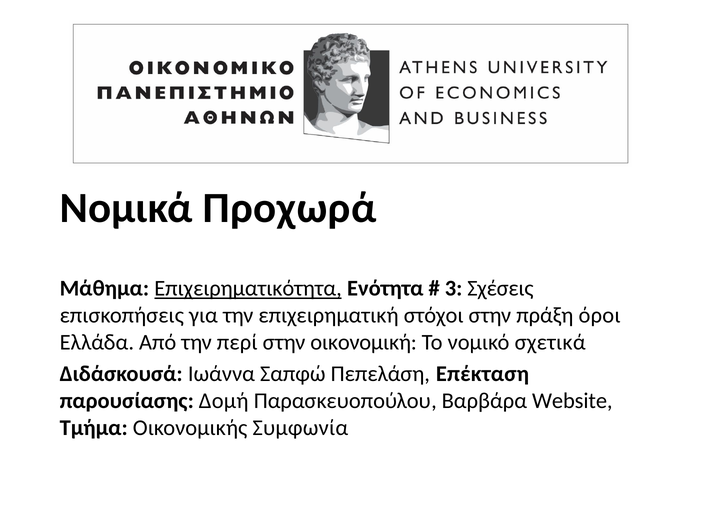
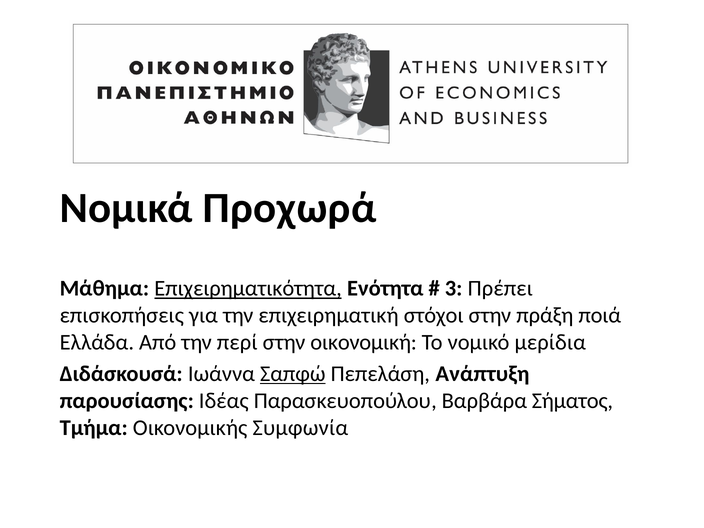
Σχέσεις: Σχέσεις -> Πρέπει
όροι: όροι -> ποιά
σχετικά: σχετικά -> μερίδια
Σαπφώ underline: none -> present
Επέκταση: Επέκταση -> Ανάπτυξη
Δομή: Δομή -> Ιδέας
Website: Website -> Σήματος
